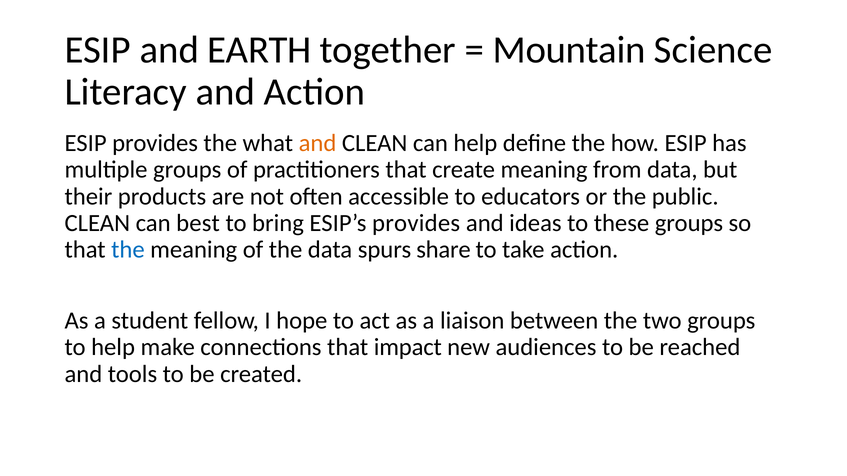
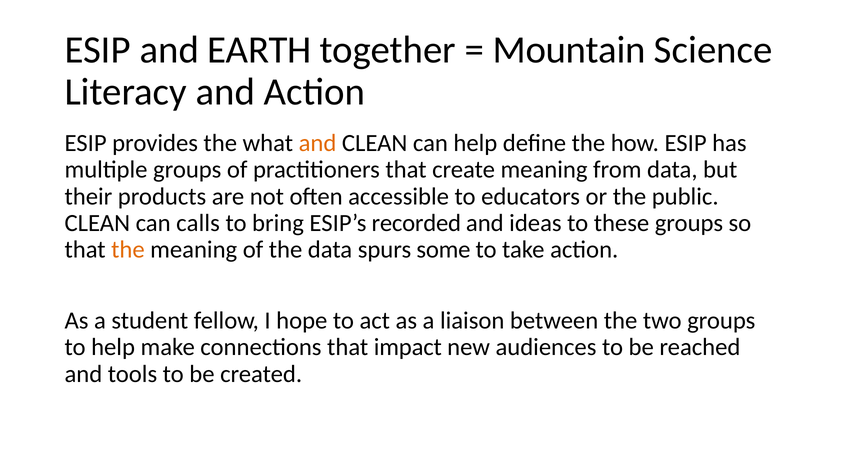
best: best -> calls
ESIP’s provides: provides -> recorded
the at (128, 250) colour: blue -> orange
share: share -> some
